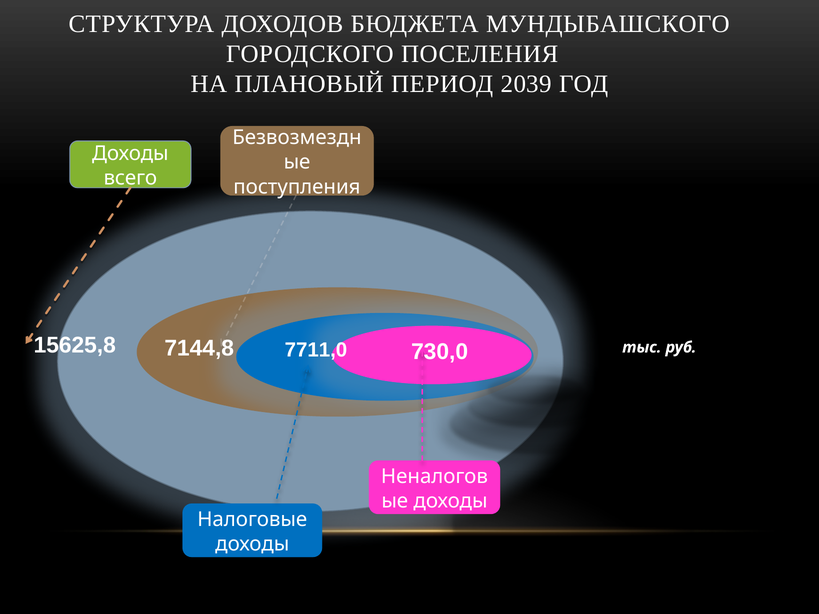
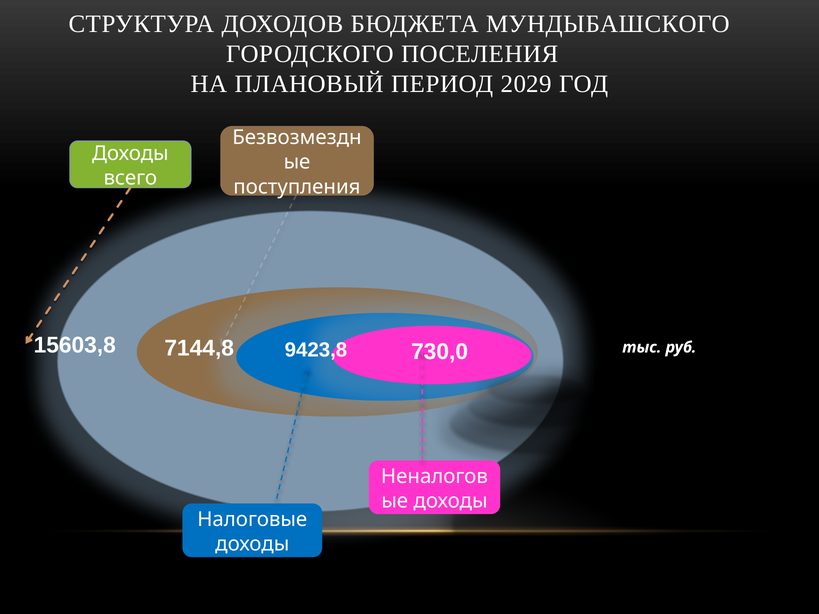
2039: 2039 -> 2029
15625,8: 15625,8 -> 15603,8
7711,0: 7711,0 -> 9423,8
